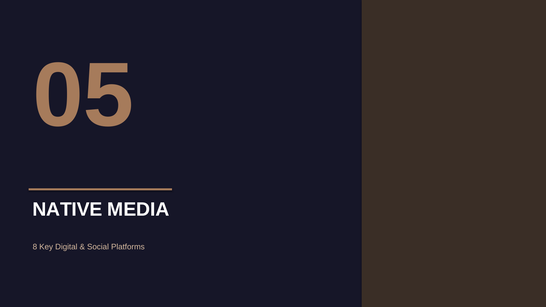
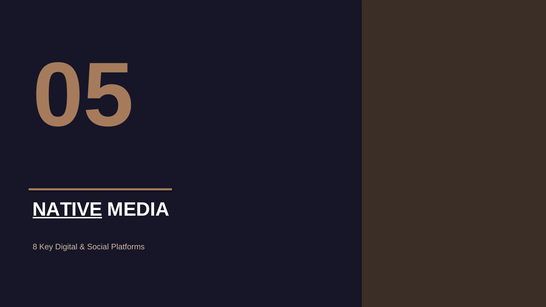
NATIVE underline: none -> present
